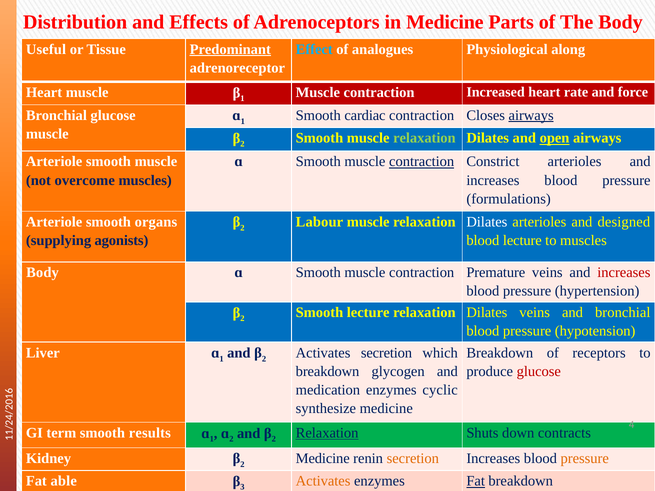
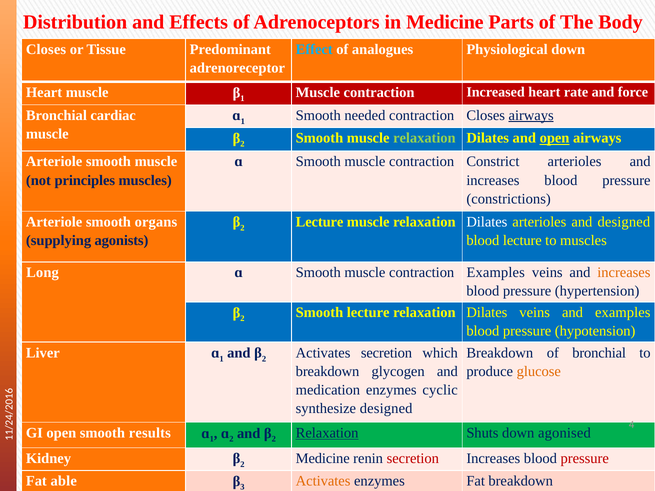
Useful at (46, 49): Useful -> Closes
Predominant underline: present -> none
Physiological along: along -> down
Bronchial glucose: glucose -> cardiac
cardiac: cardiac -> needed
contraction at (422, 162) underline: present -> none
overcome: overcome -> principles
formulations: formulations -> constrictions
Labour at (319, 222): Labour -> Lecture
Body at (43, 273): Body -> Long
contraction Premature: Premature -> Examples
increases at (624, 273) colour: red -> orange
and bronchial: bronchial -> examples
of receptors: receptors -> bronchial
glucose at (539, 372) colour: red -> orange
synthesize medicine: medicine -> designed
GI term: term -> open
contracts: contracts -> agonised
secretion at (413, 459) colour: orange -> red
pressure at (585, 459) colour: orange -> red
Fat at (476, 481) underline: present -> none
